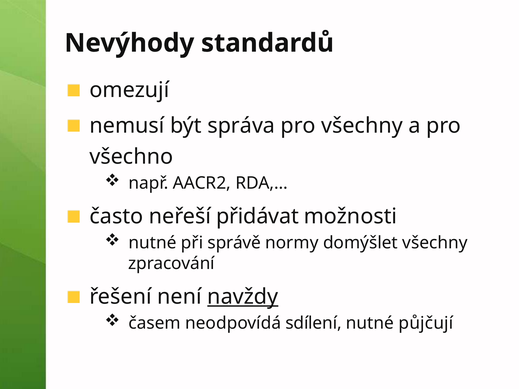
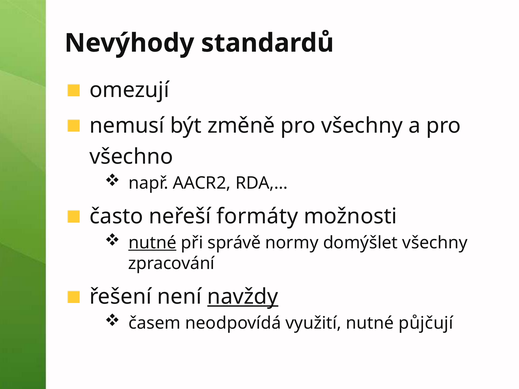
správa: správa -> změně
přidávat: přidávat -> formáty
nutné at (152, 243) underline: none -> present
sdílení: sdílení -> využití
